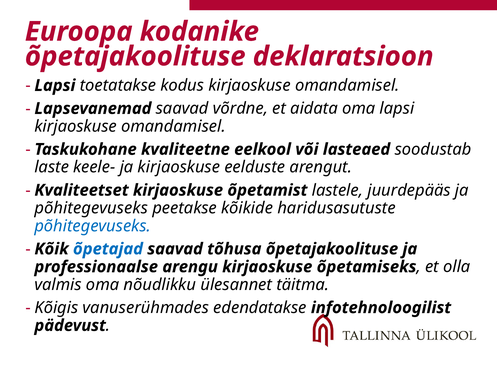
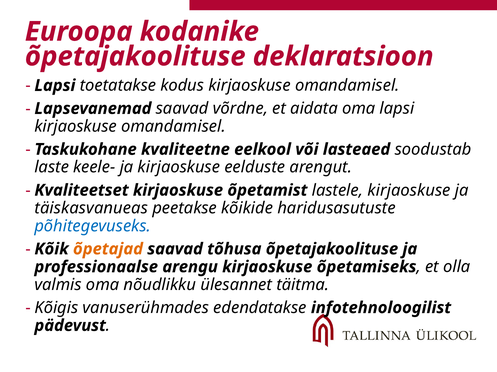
lastele juurdepääs: juurdepääs -> kirjaoskuse
põhitegevuseks at (91, 208): põhitegevuseks -> täiskasvanueas
õpetajad colour: blue -> orange
